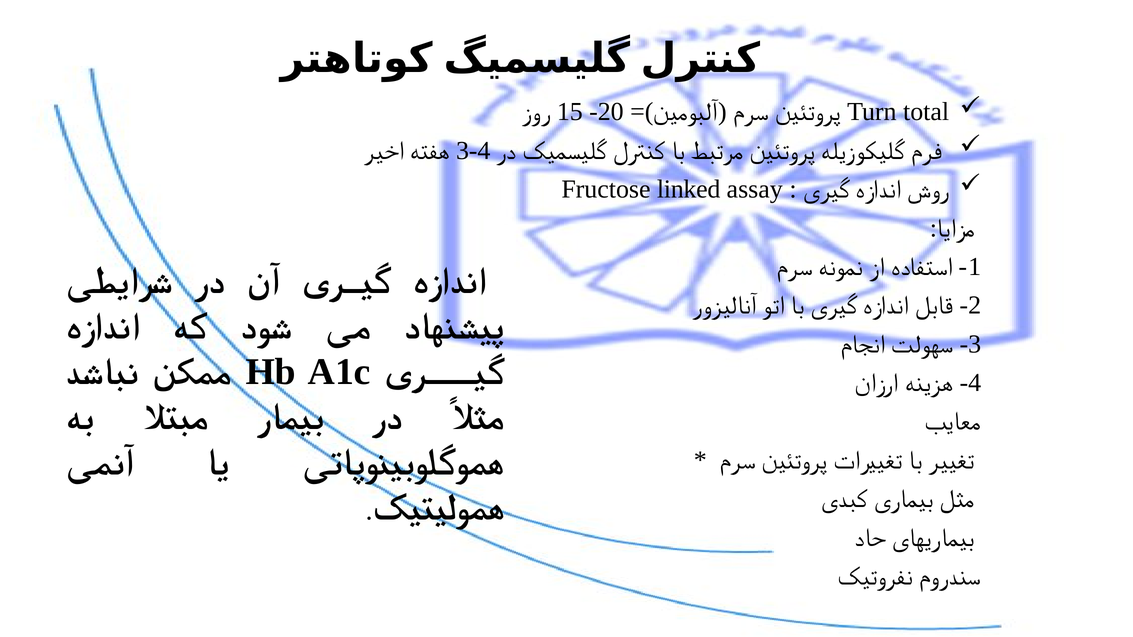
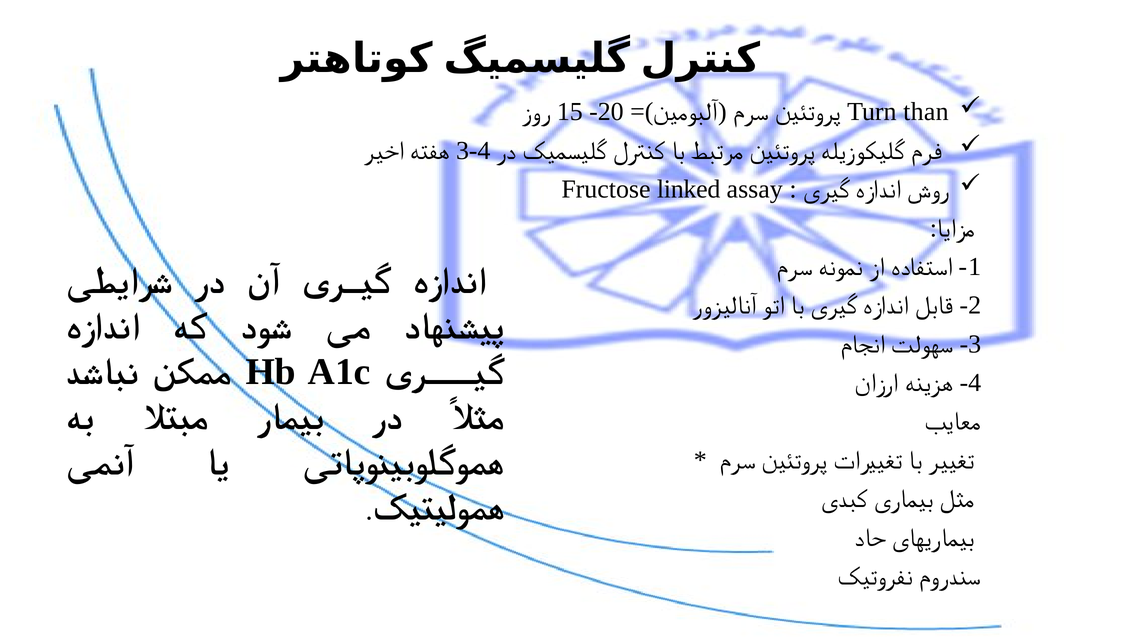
total: total -> than
